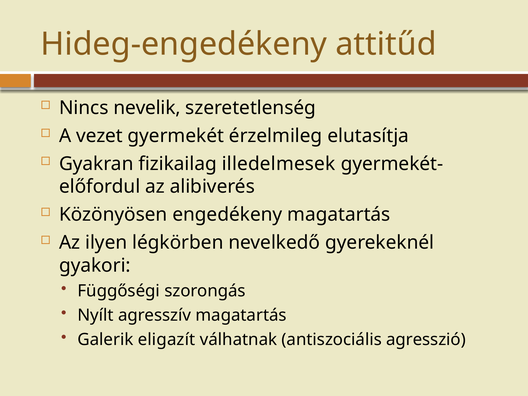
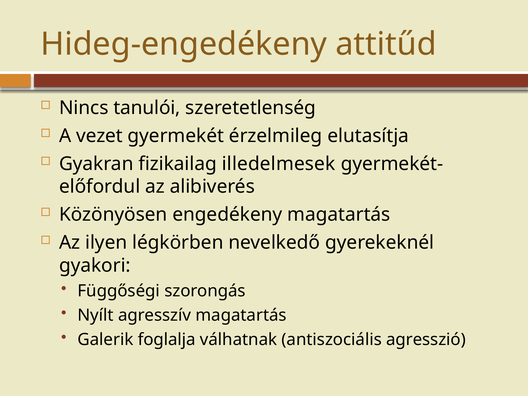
nevelik: nevelik -> tanulói
eligazít: eligazít -> foglalja
